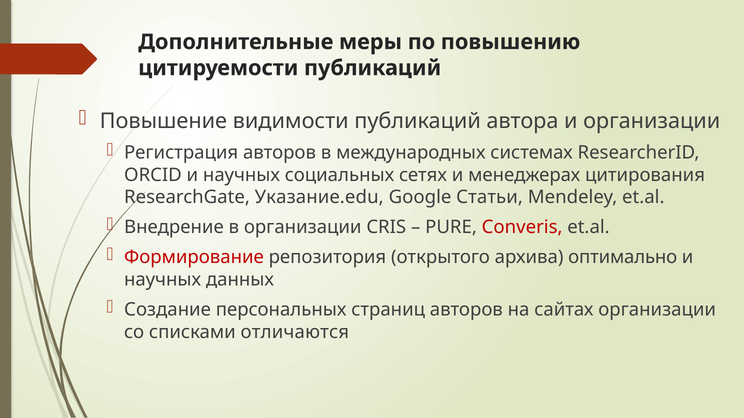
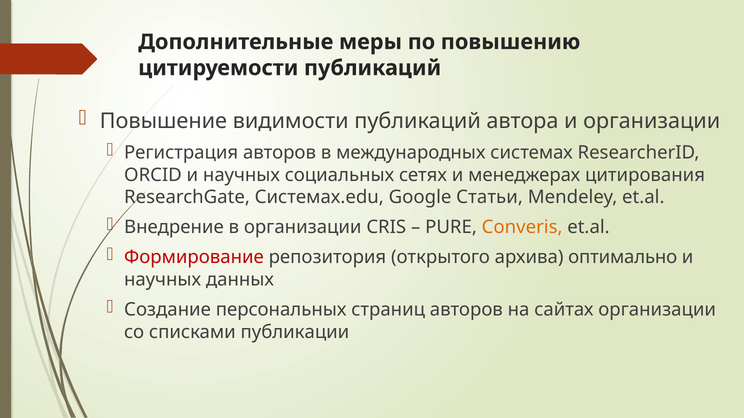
Указание.edu: Указание.edu -> Системах.edu
Converis colour: red -> orange
отличаются: отличаются -> публикации
